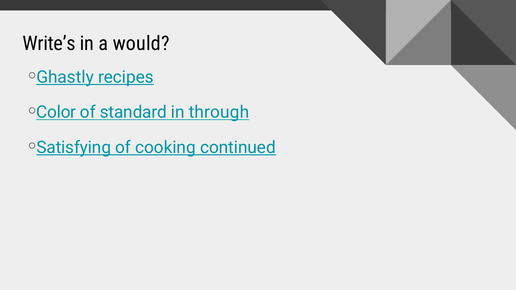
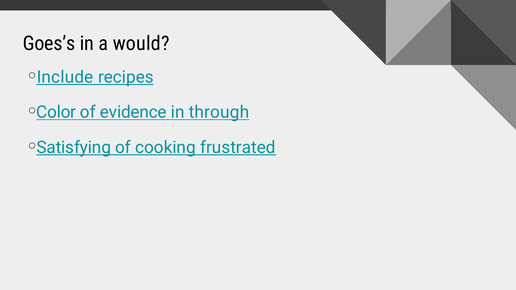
Write’s: Write’s -> Goes’s
Ghastly: Ghastly -> Include
standard: standard -> evidence
continued: continued -> frustrated
